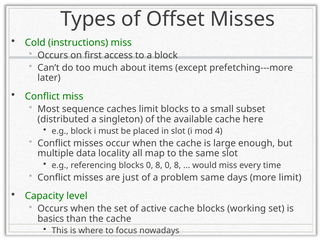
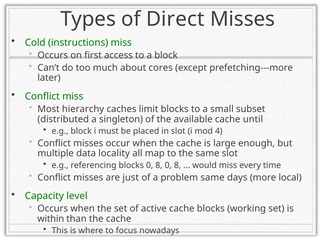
Offset: Offset -> Direct
items: items -> cores
sequence: sequence -> hierarchy
here: here -> until
more limit: limit -> local
basics: basics -> within
